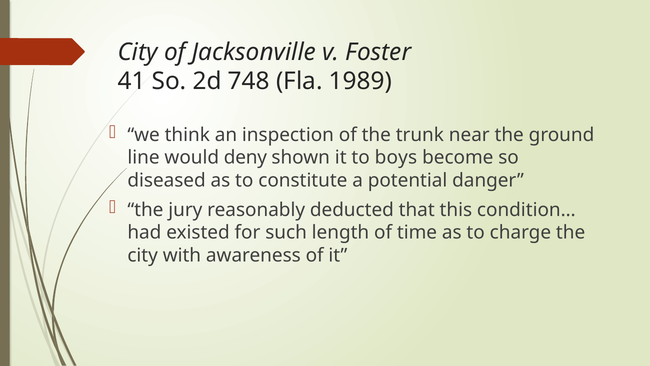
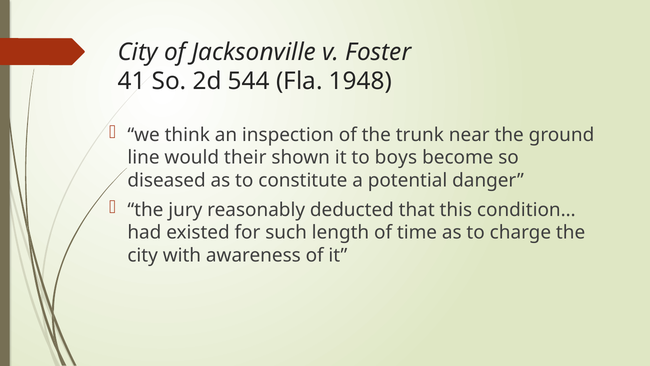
748: 748 -> 544
1989: 1989 -> 1948
deny: deny -> their
